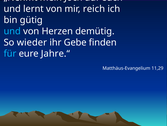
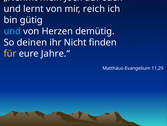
wieder: wieder -> deinen
Gebe: Gebe -> Nicht
für colour: light blue -> yellow
